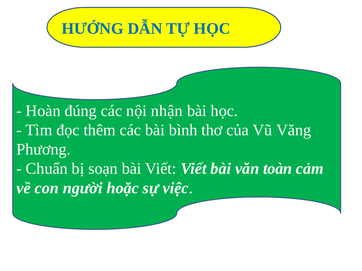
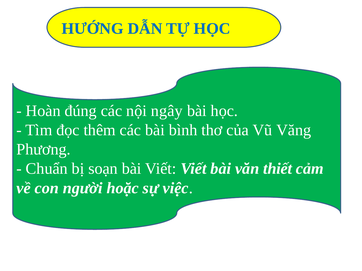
nhận: nhận -> ngây
toàn: toàn -> thiết
